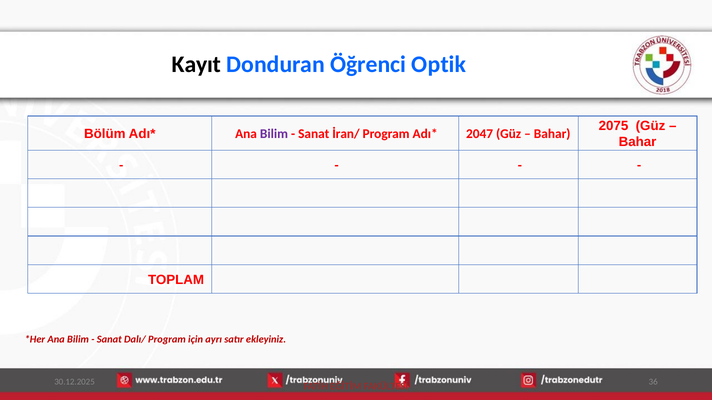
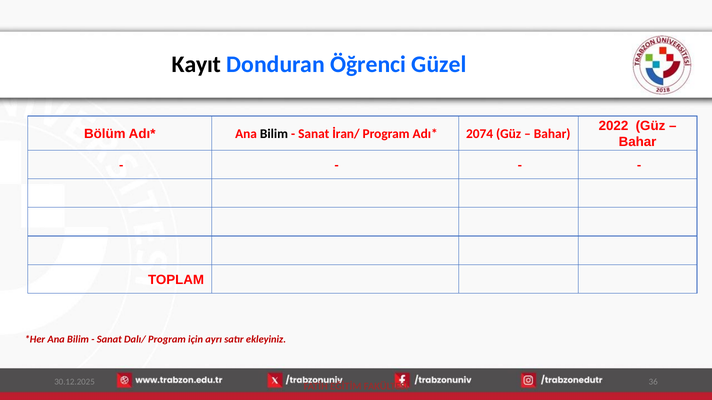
Optik: Optik -> Güzel
2075: 2075 -> 2022
Bilim at (274, 134) colour: purple -> black
2047: 2047 -> 2074
